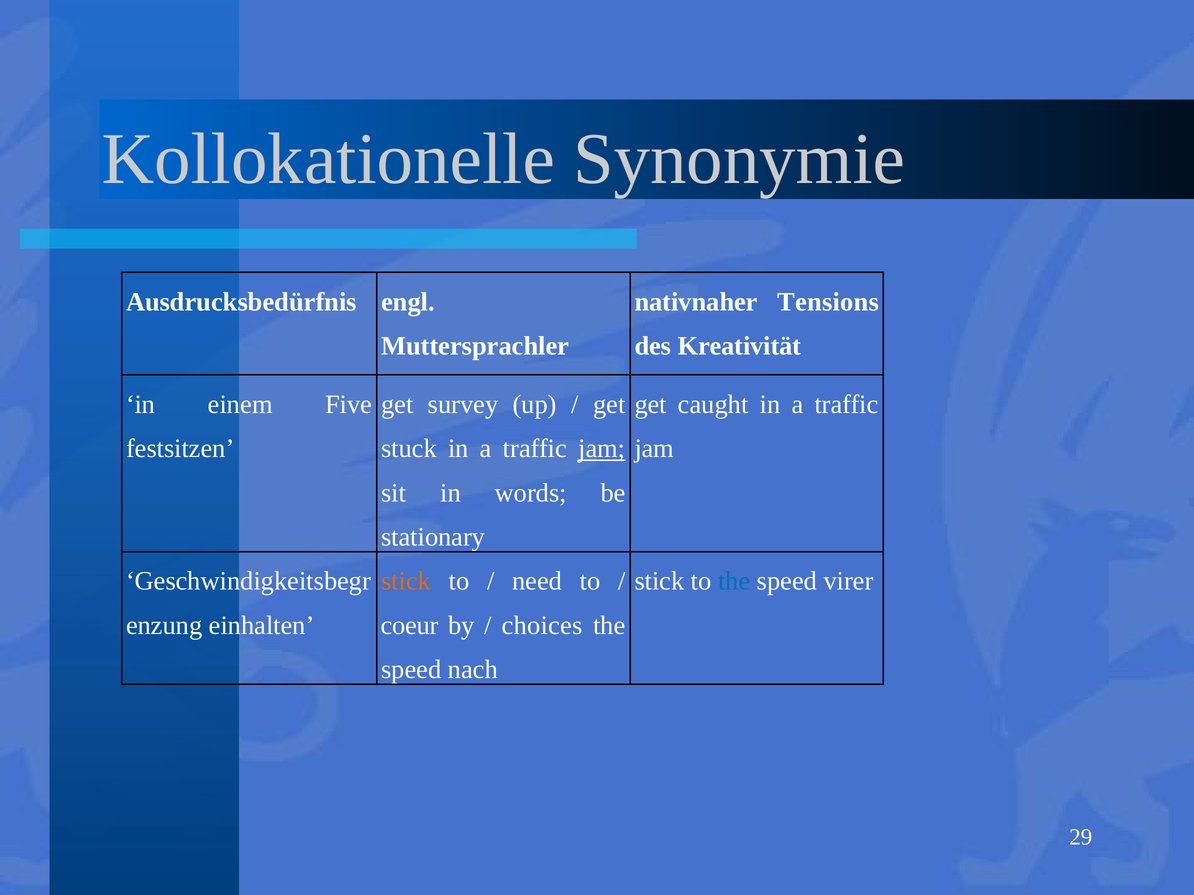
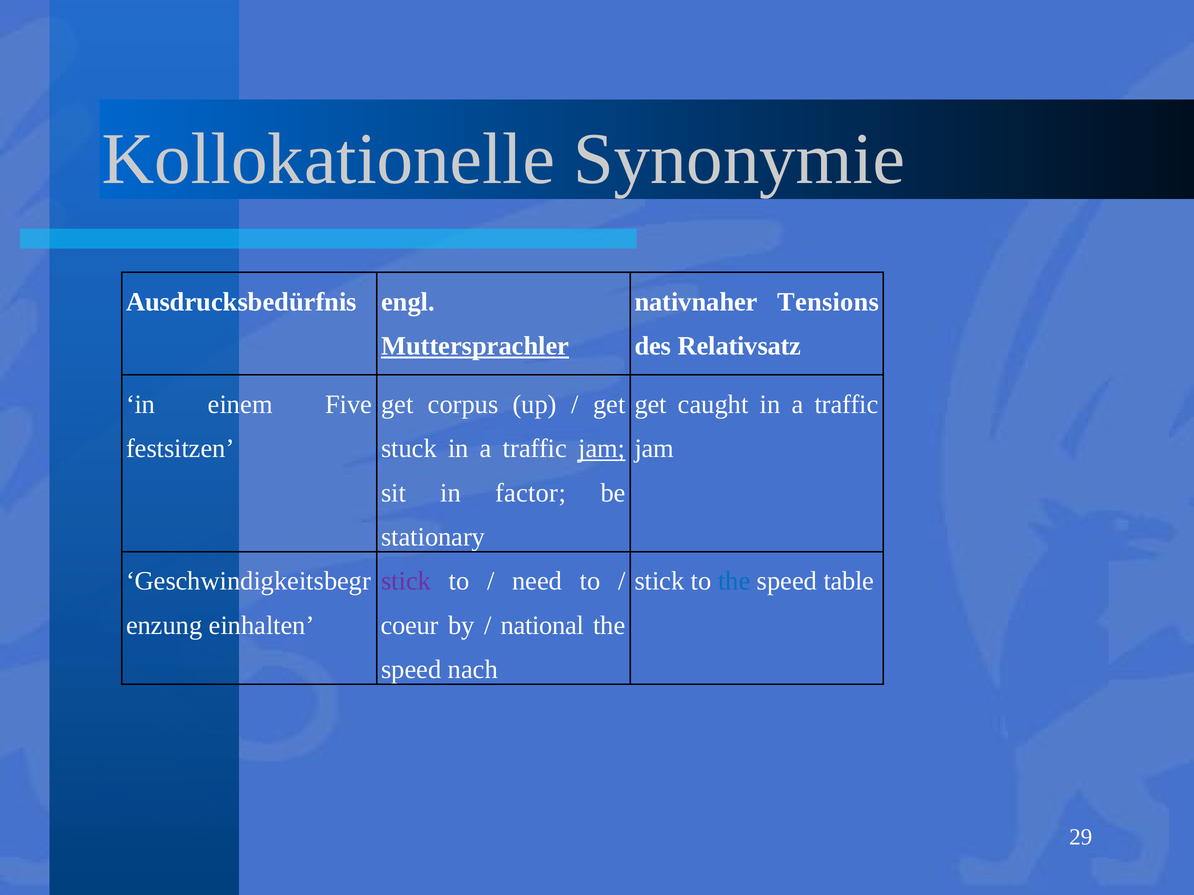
Muttersprachler underline: none -> present
Kreativität: Kreativität -> Relativsatz
survey: survey -> corpus
words: words -> factor
stick at (406, 582) colour: orange -> purple
virer: virer -> table
choices: choices -> national
